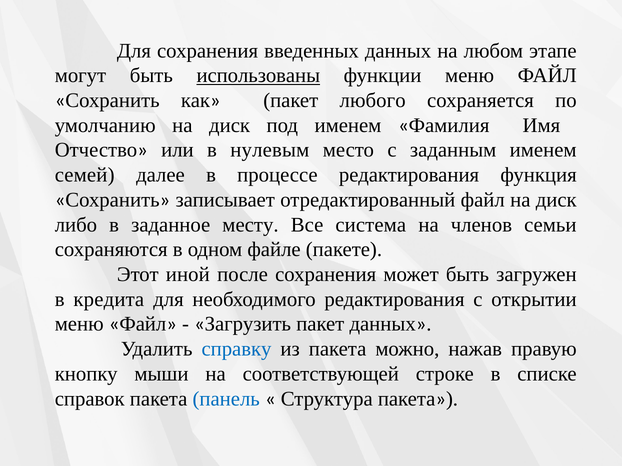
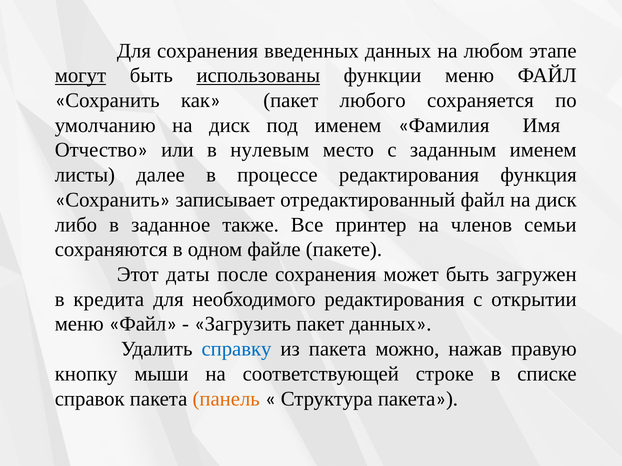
могут underline: none -> present
семей: семей -> листы
месту: месту -> также
система: система -> принтер
иной: иной -> даты
панель colour: blue -> orange
